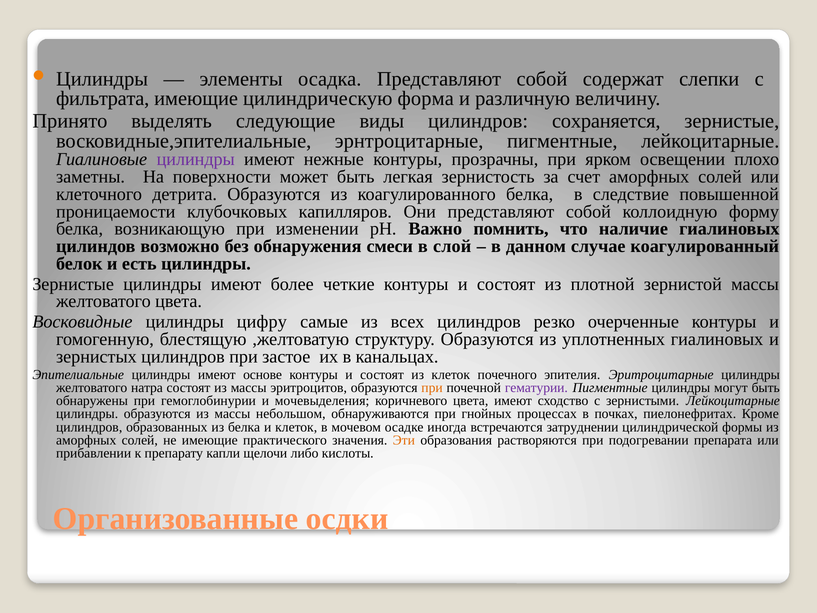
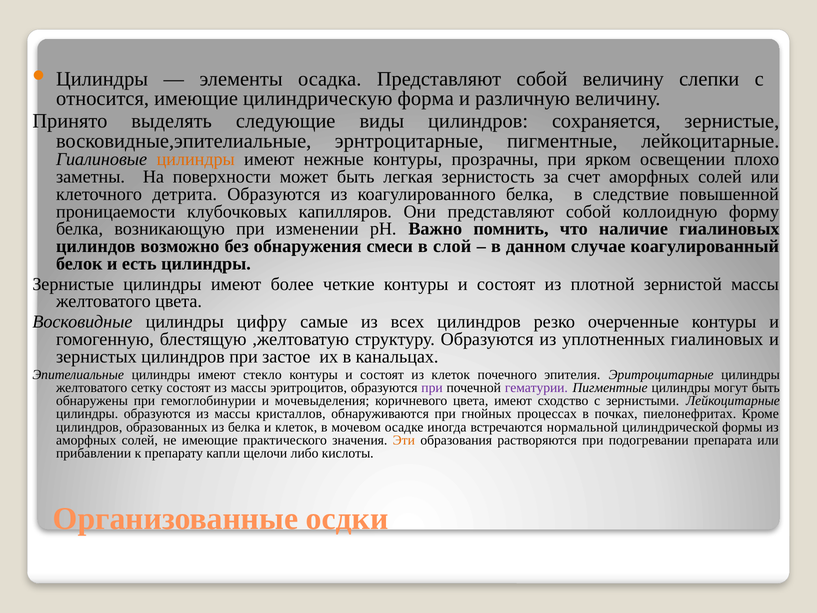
собой содержат: содержат -> величину
фильтрата: фильтрата -> относится
цилиндры at (196, 159) colour: purple -> orange
основе: основе -> стекло
натра: натра -> сетку
при at (432, 388) colour: orange -> purple
небольшом: небольшом -> кристаллов
затруднении: затруднении -> нормальной
